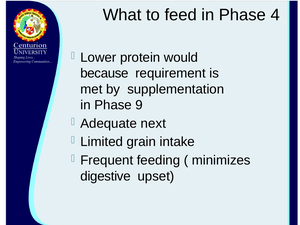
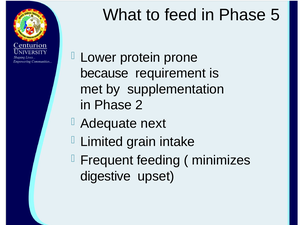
4: 4 -> 5
would: would -> prone
9: 9 -> 2
